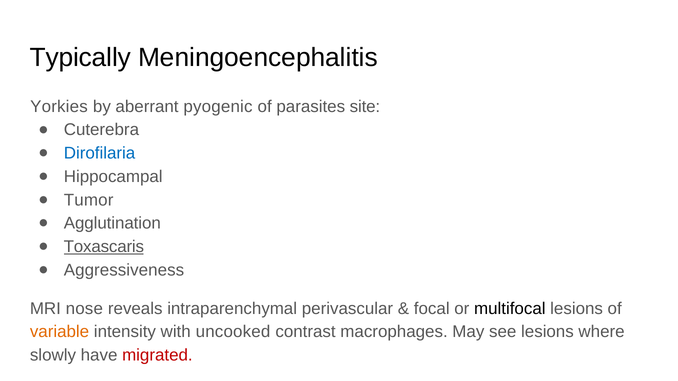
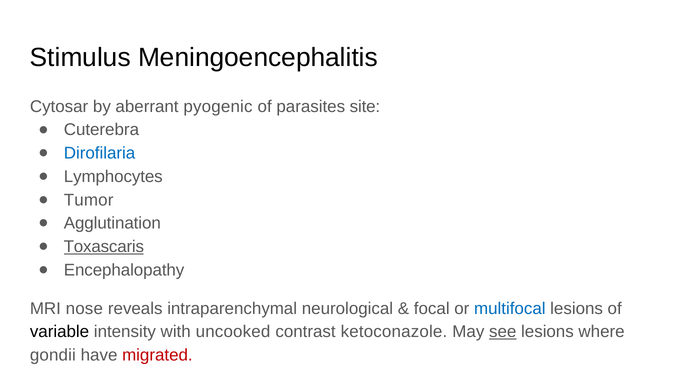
Typically: Typically -> Stimulus
Yorkies: Yorkies -> Cytosar
Hippocampal: Hippocampal -> Lymphocytes
Aggressiveness: Aggressiveness -> Encephalopathy
perivascular: perivascular -> neurological
multifocal colour: black -> blue
variable colour: orange -> black
macrophages: macrophages -> ketoconazole
see underline: none -> present
slowly: slowly -> gondii
